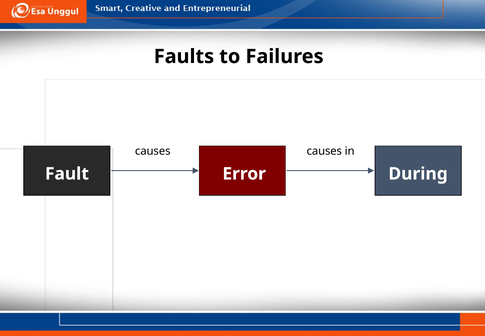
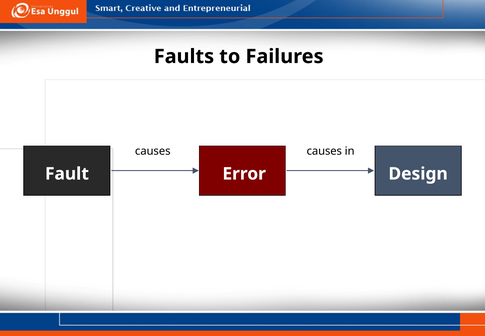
During: During -> Design
